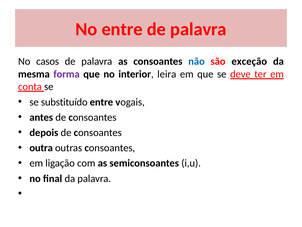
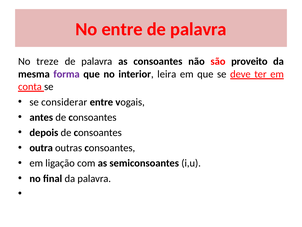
casos: casos -> treze
não colour: blue -> black
exceção: exceção -> proveito
substituído: substituído -> considerar
